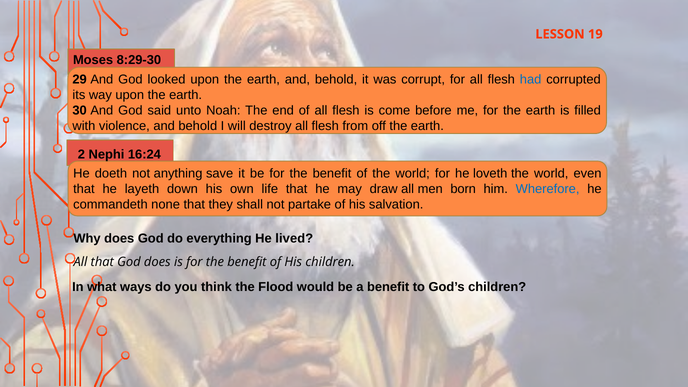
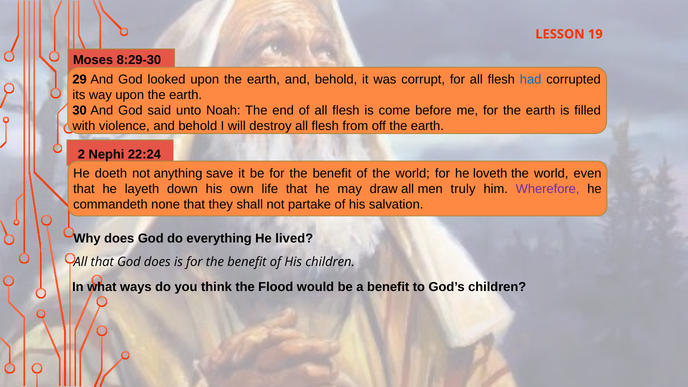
16:24: 16:24 -> 22:24
born: born -> truly
Wherefore colour: blue -> purple
